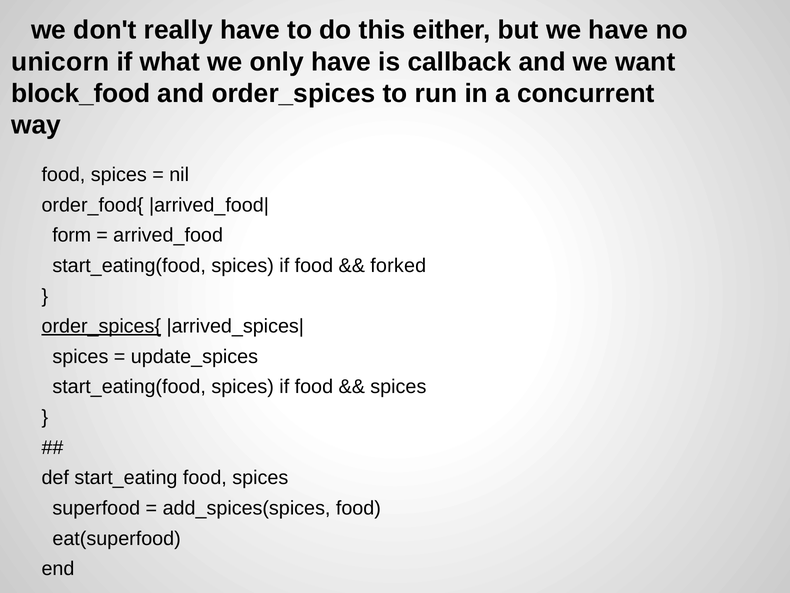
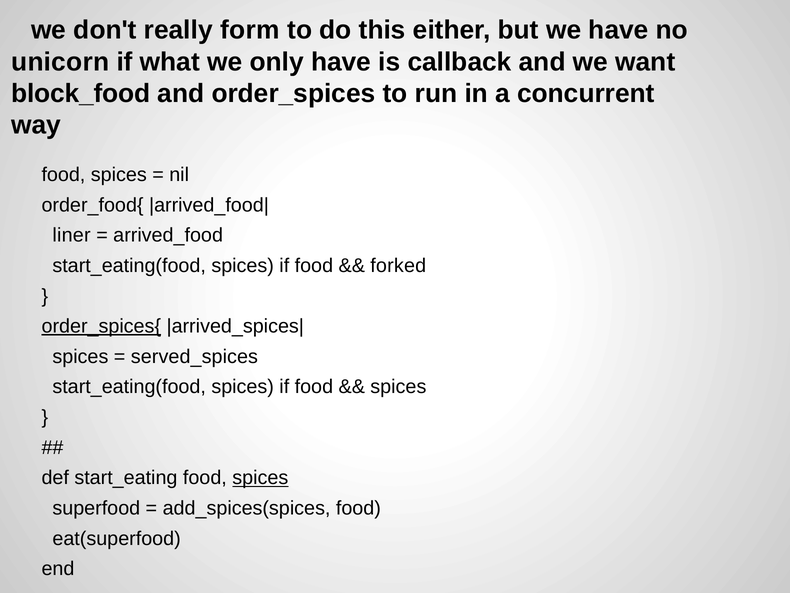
really have: have -> form
form: form -> liner
update_spices: update_spices -> served_spices
spices at (260, 477) underline: none -> present
